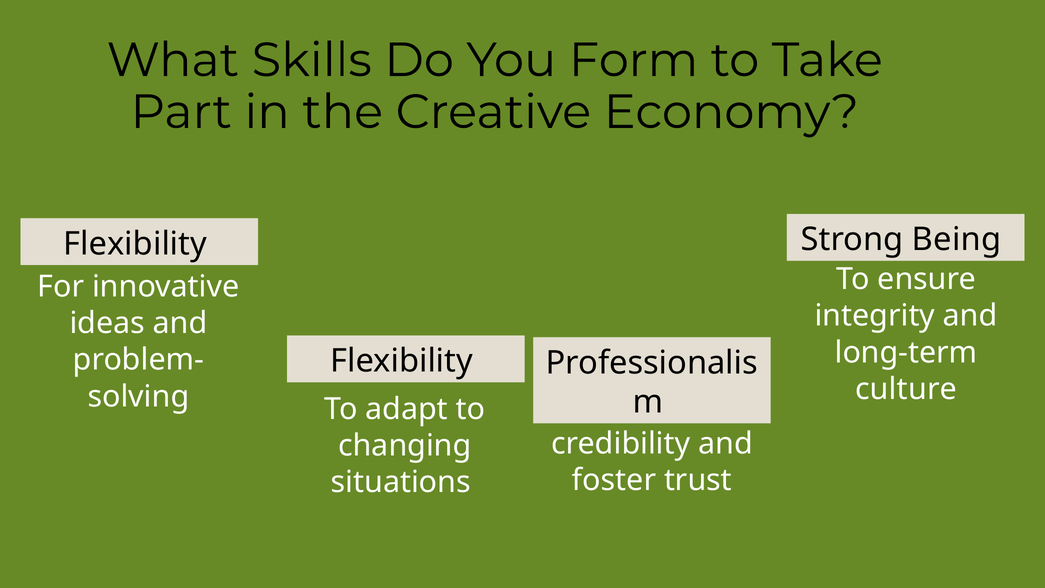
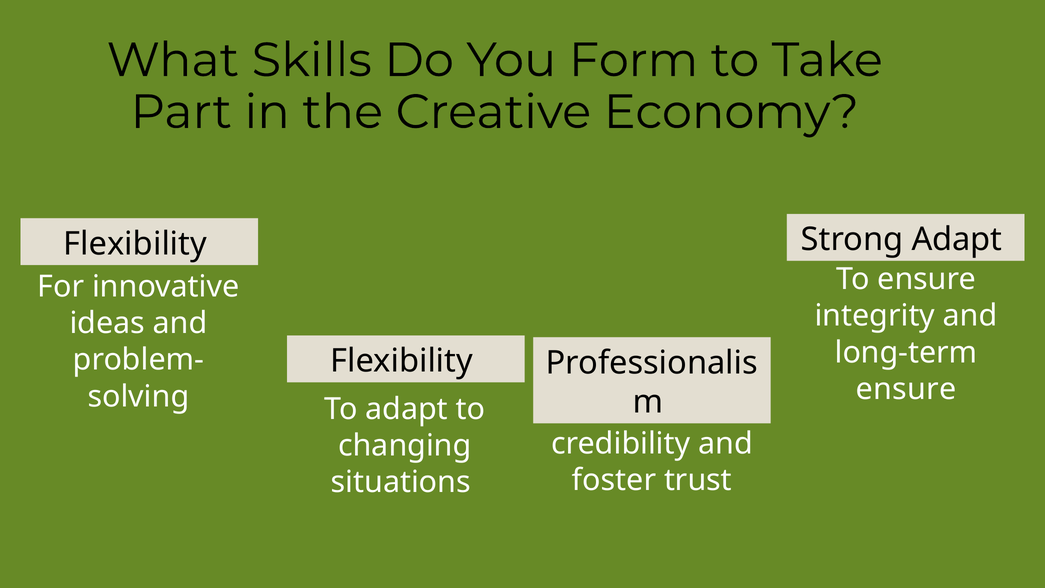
Strong Being: Being -> Adapt
culture at (906, 389): culture -> ensure
